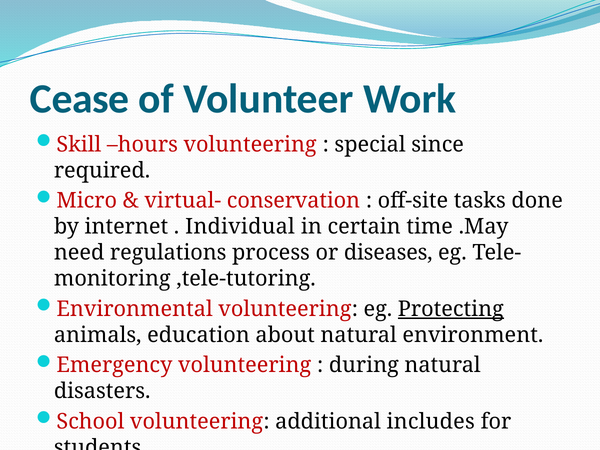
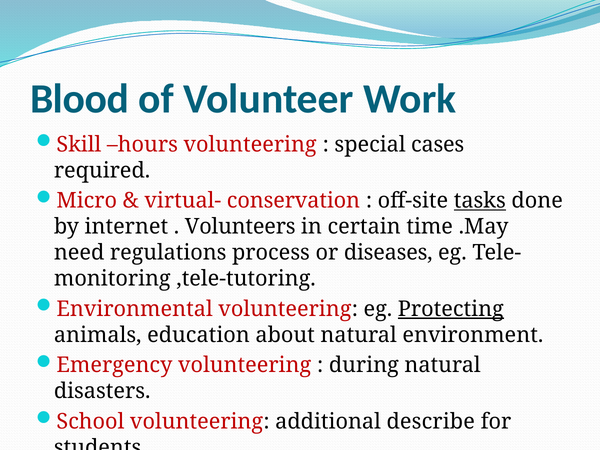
Cease: Cease -> Blood
since: since -> cases
tasks underline: none -> present
Individual: Individual -> Volunteers
includes: includes -> describe
